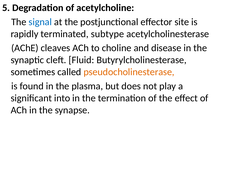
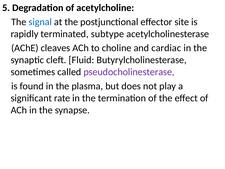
disease: disease -> cardiac
pseudocholinesterase colour: orange -> purple
into: into -> rate
